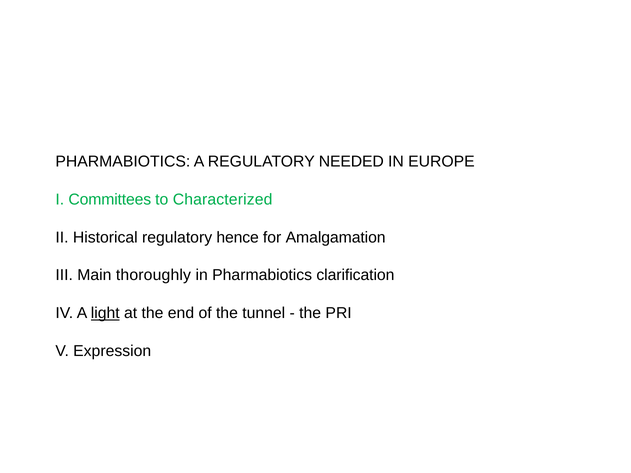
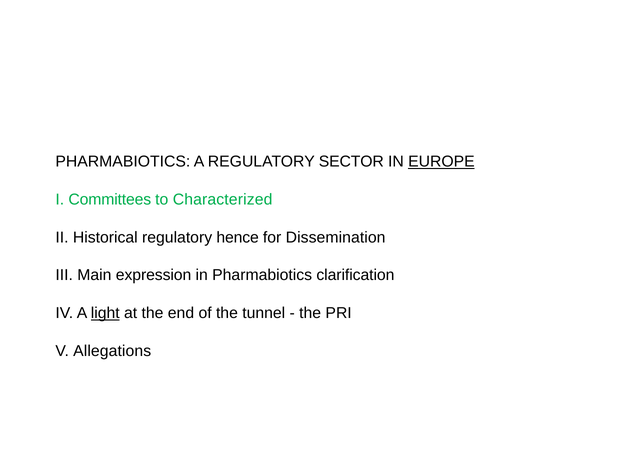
NEEDED: NEEDED -> SECTOR
EUROPE underline: none -> present
Amalgamation: Amalgamation -> Dissemination
thoroughly: thoroughly -> expression
Expression: Expression -> Allegations
